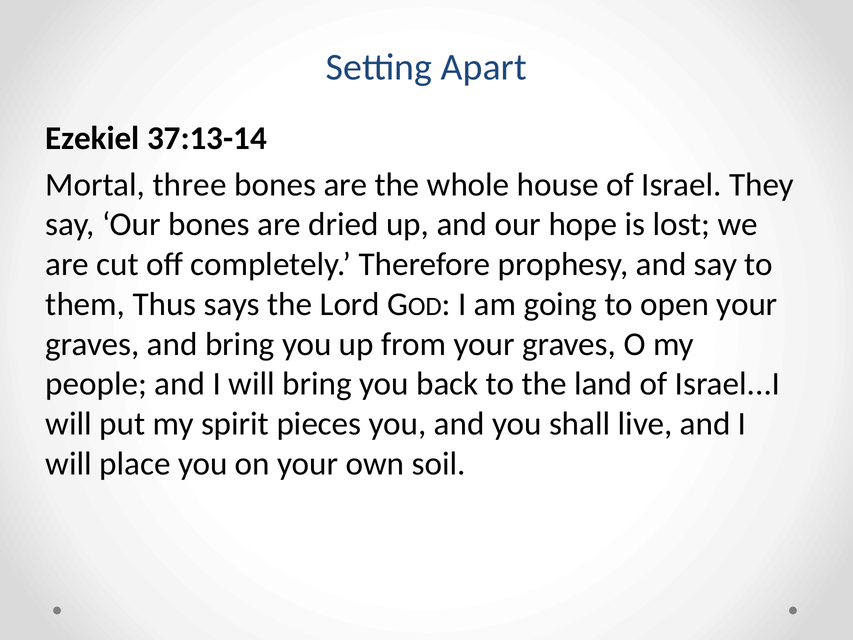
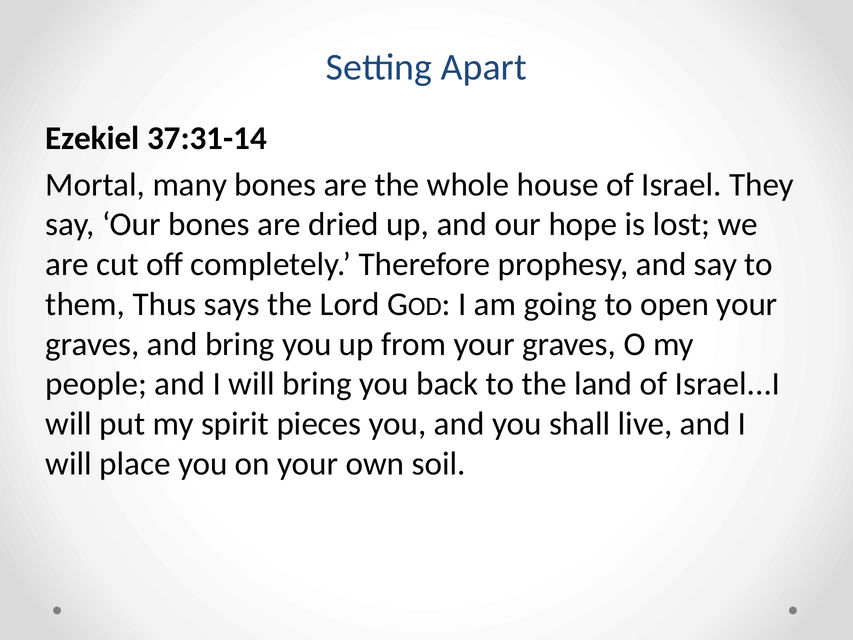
37:13-14: 37:13-14 -> 37:31-14
three: three -> many
